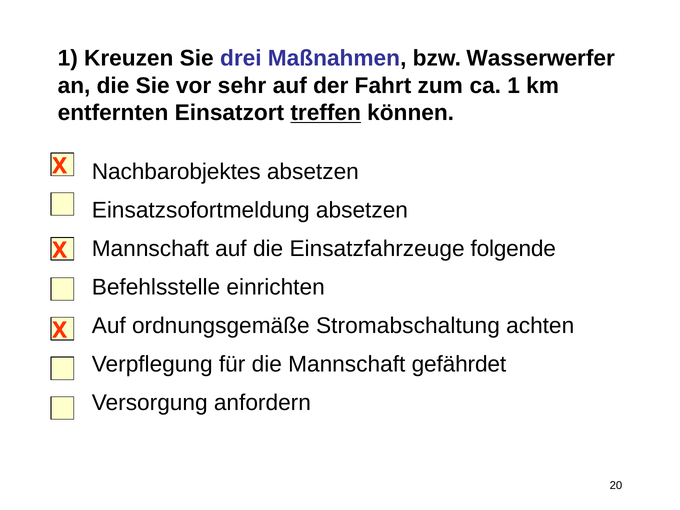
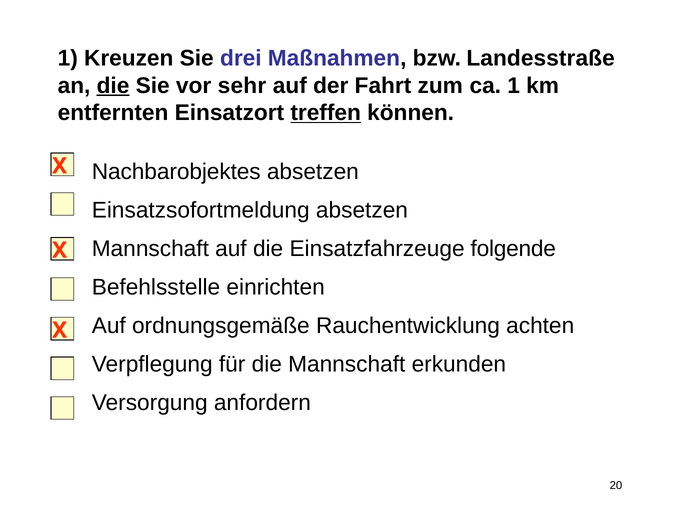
Wasserwerfer: Wasserwerfer -> Landesstraße
die at (113, 86) underline: none -> present
Stromabschaltung: Stromabschaltung -> Rauchentwicklung
gefährdet: gefährdet -> erkunden
